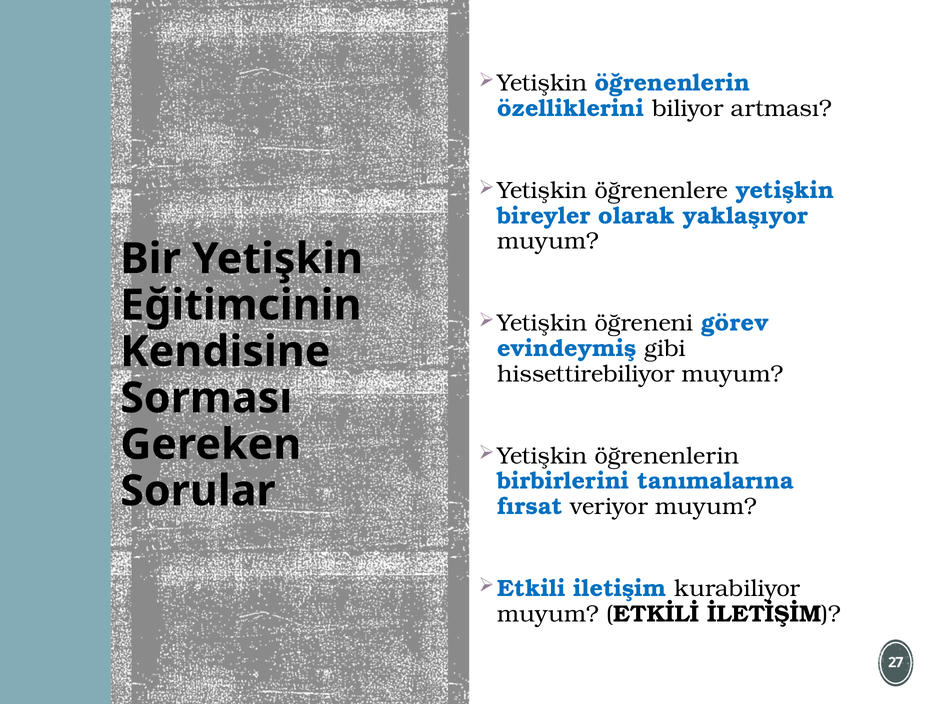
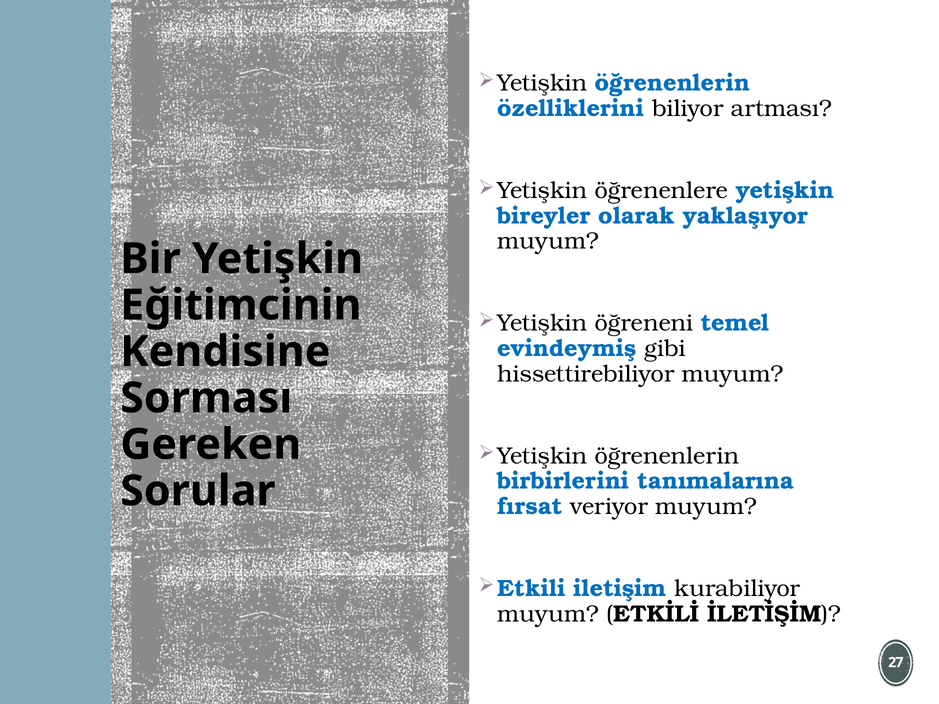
görev: görev -> temel
